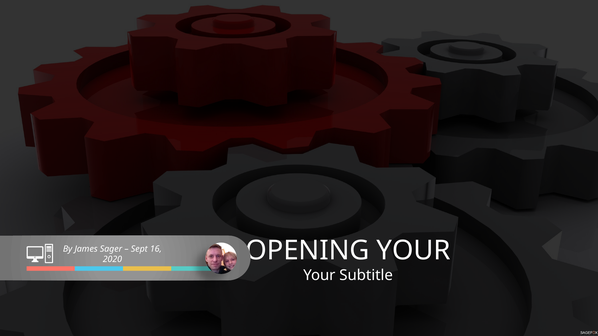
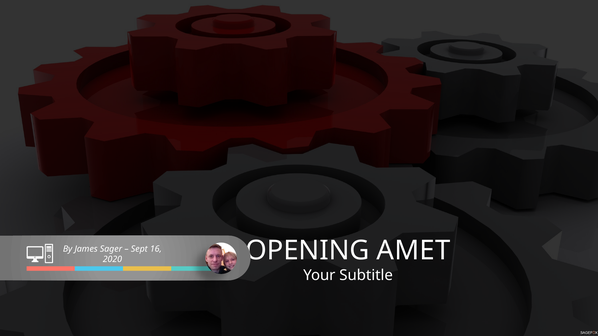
OPENING YOUR: YOUR -> AMET
